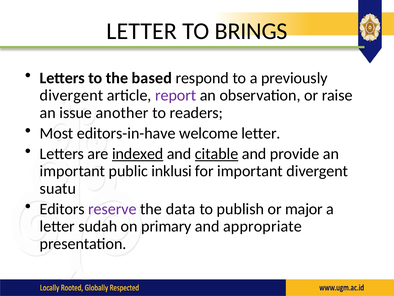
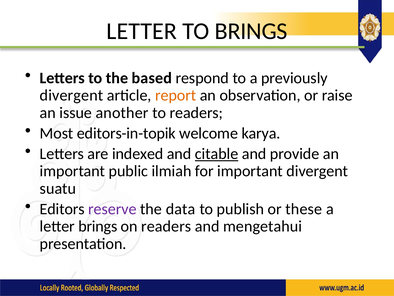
report colour: purple -> orange
editors-in-have: editors-in-have -> editors-in-topik
welcome letter: letter -> karya
indexed underline: present -> none
inklusi: inklusi -> ilmiah
major: major -> these
letter sudah: sudah -> brings
on primary: primary -> readers
appropriate: appropriate -> mengetahui
